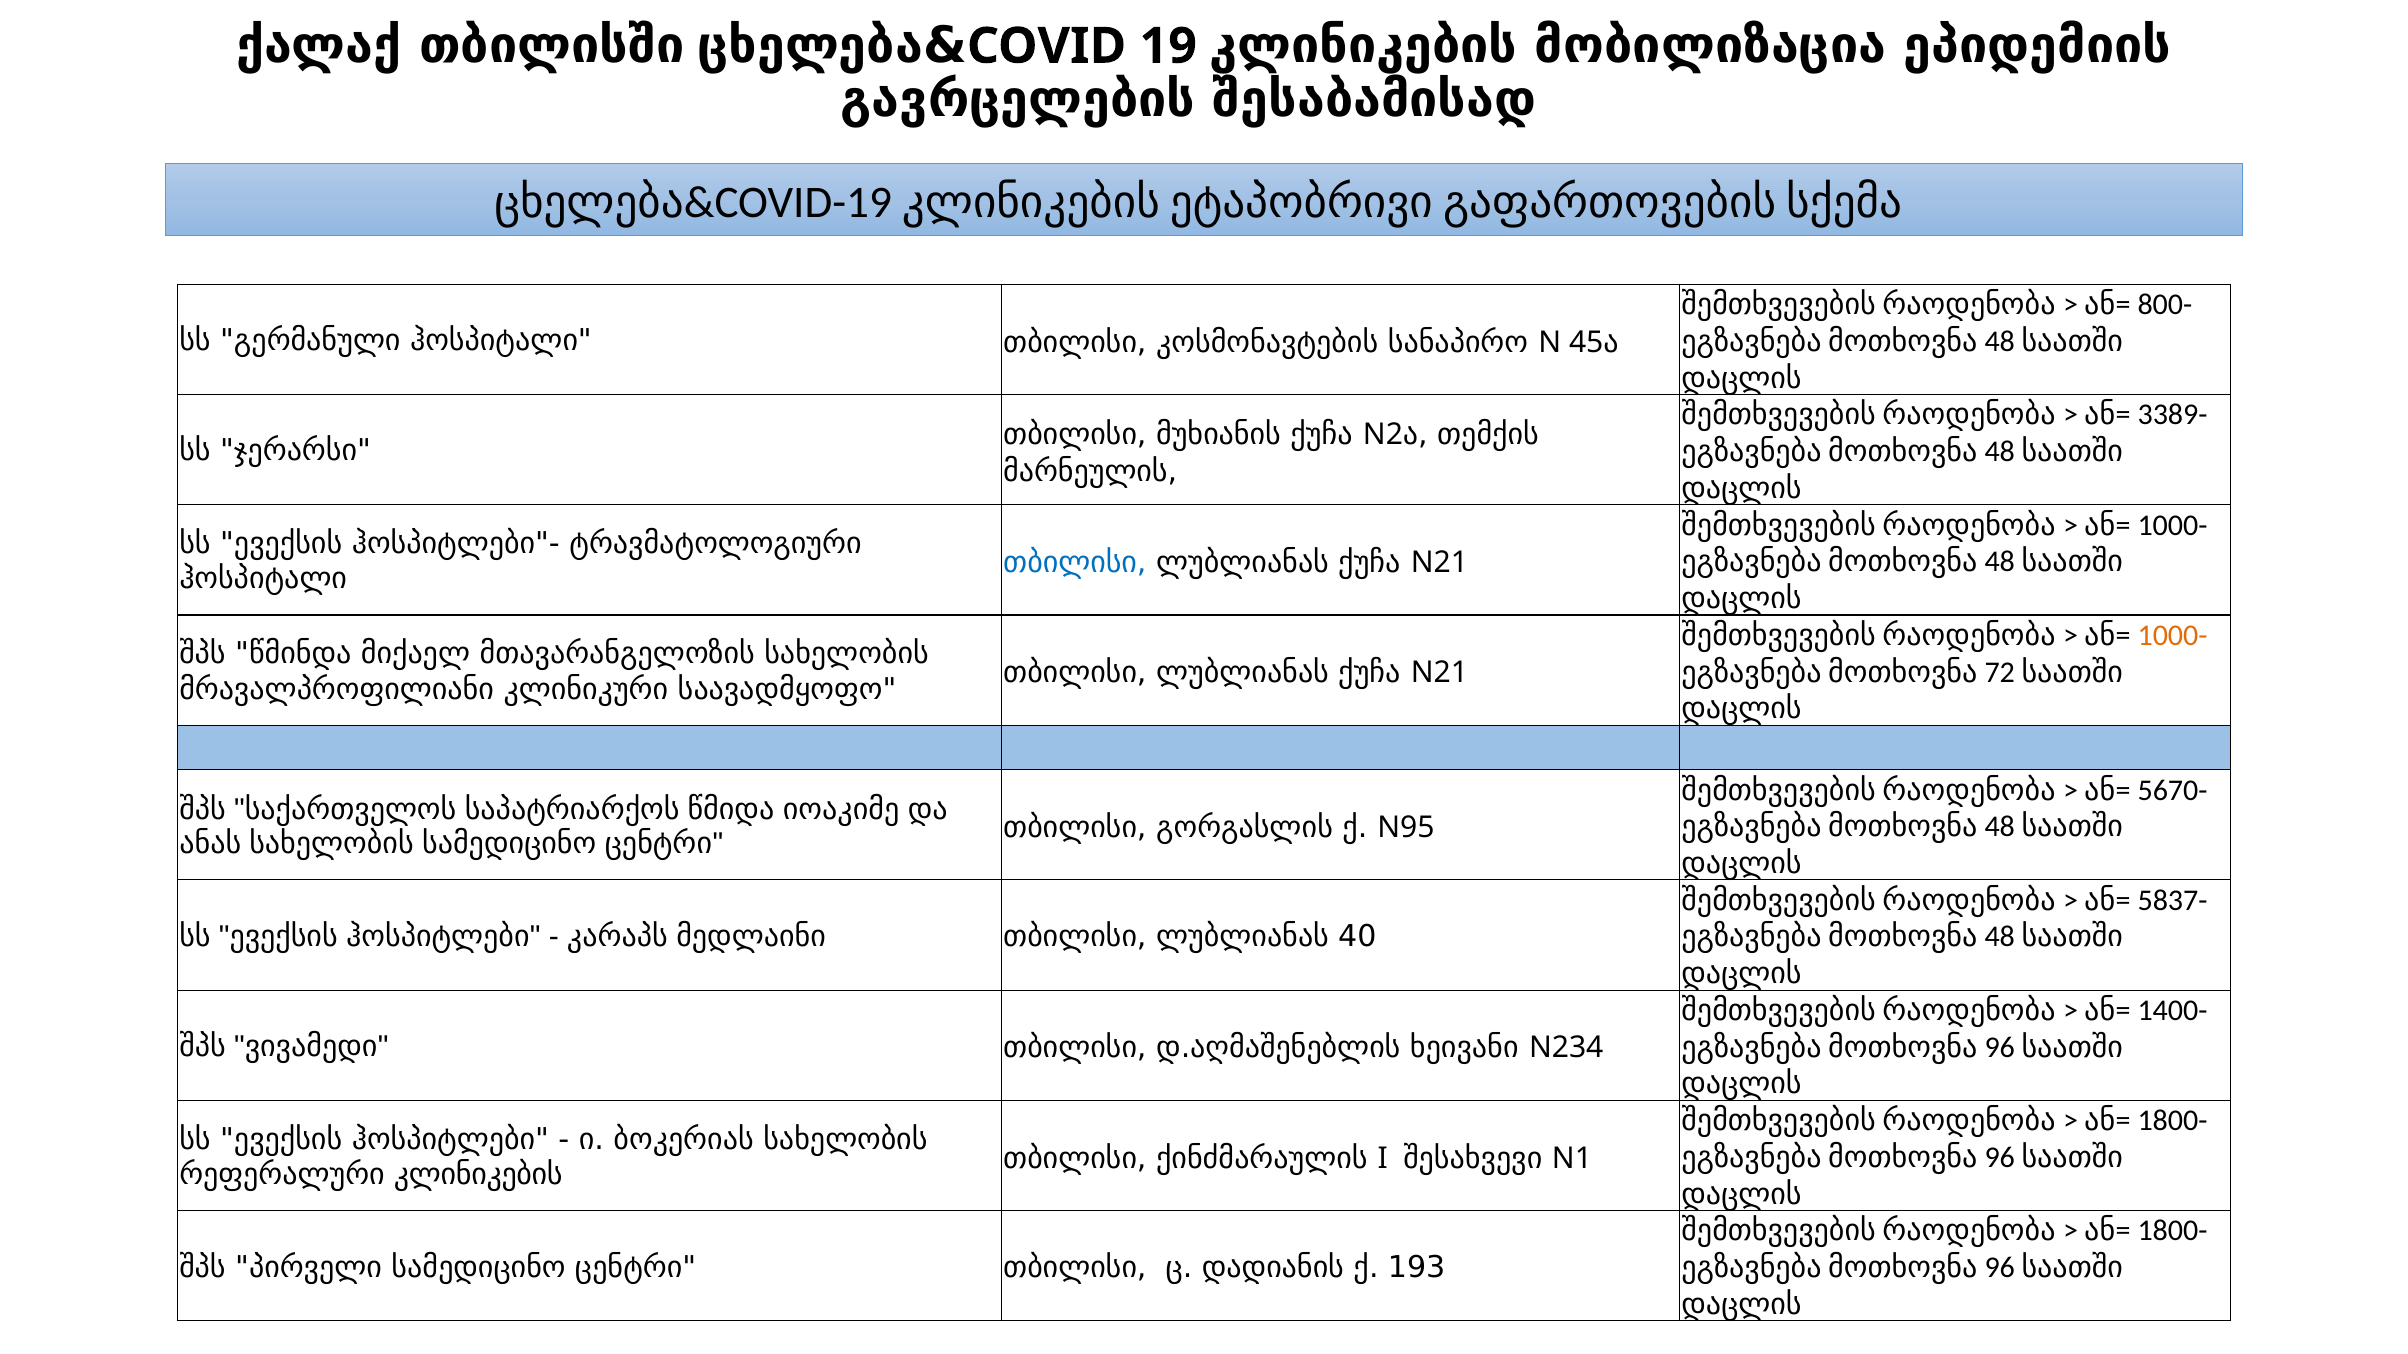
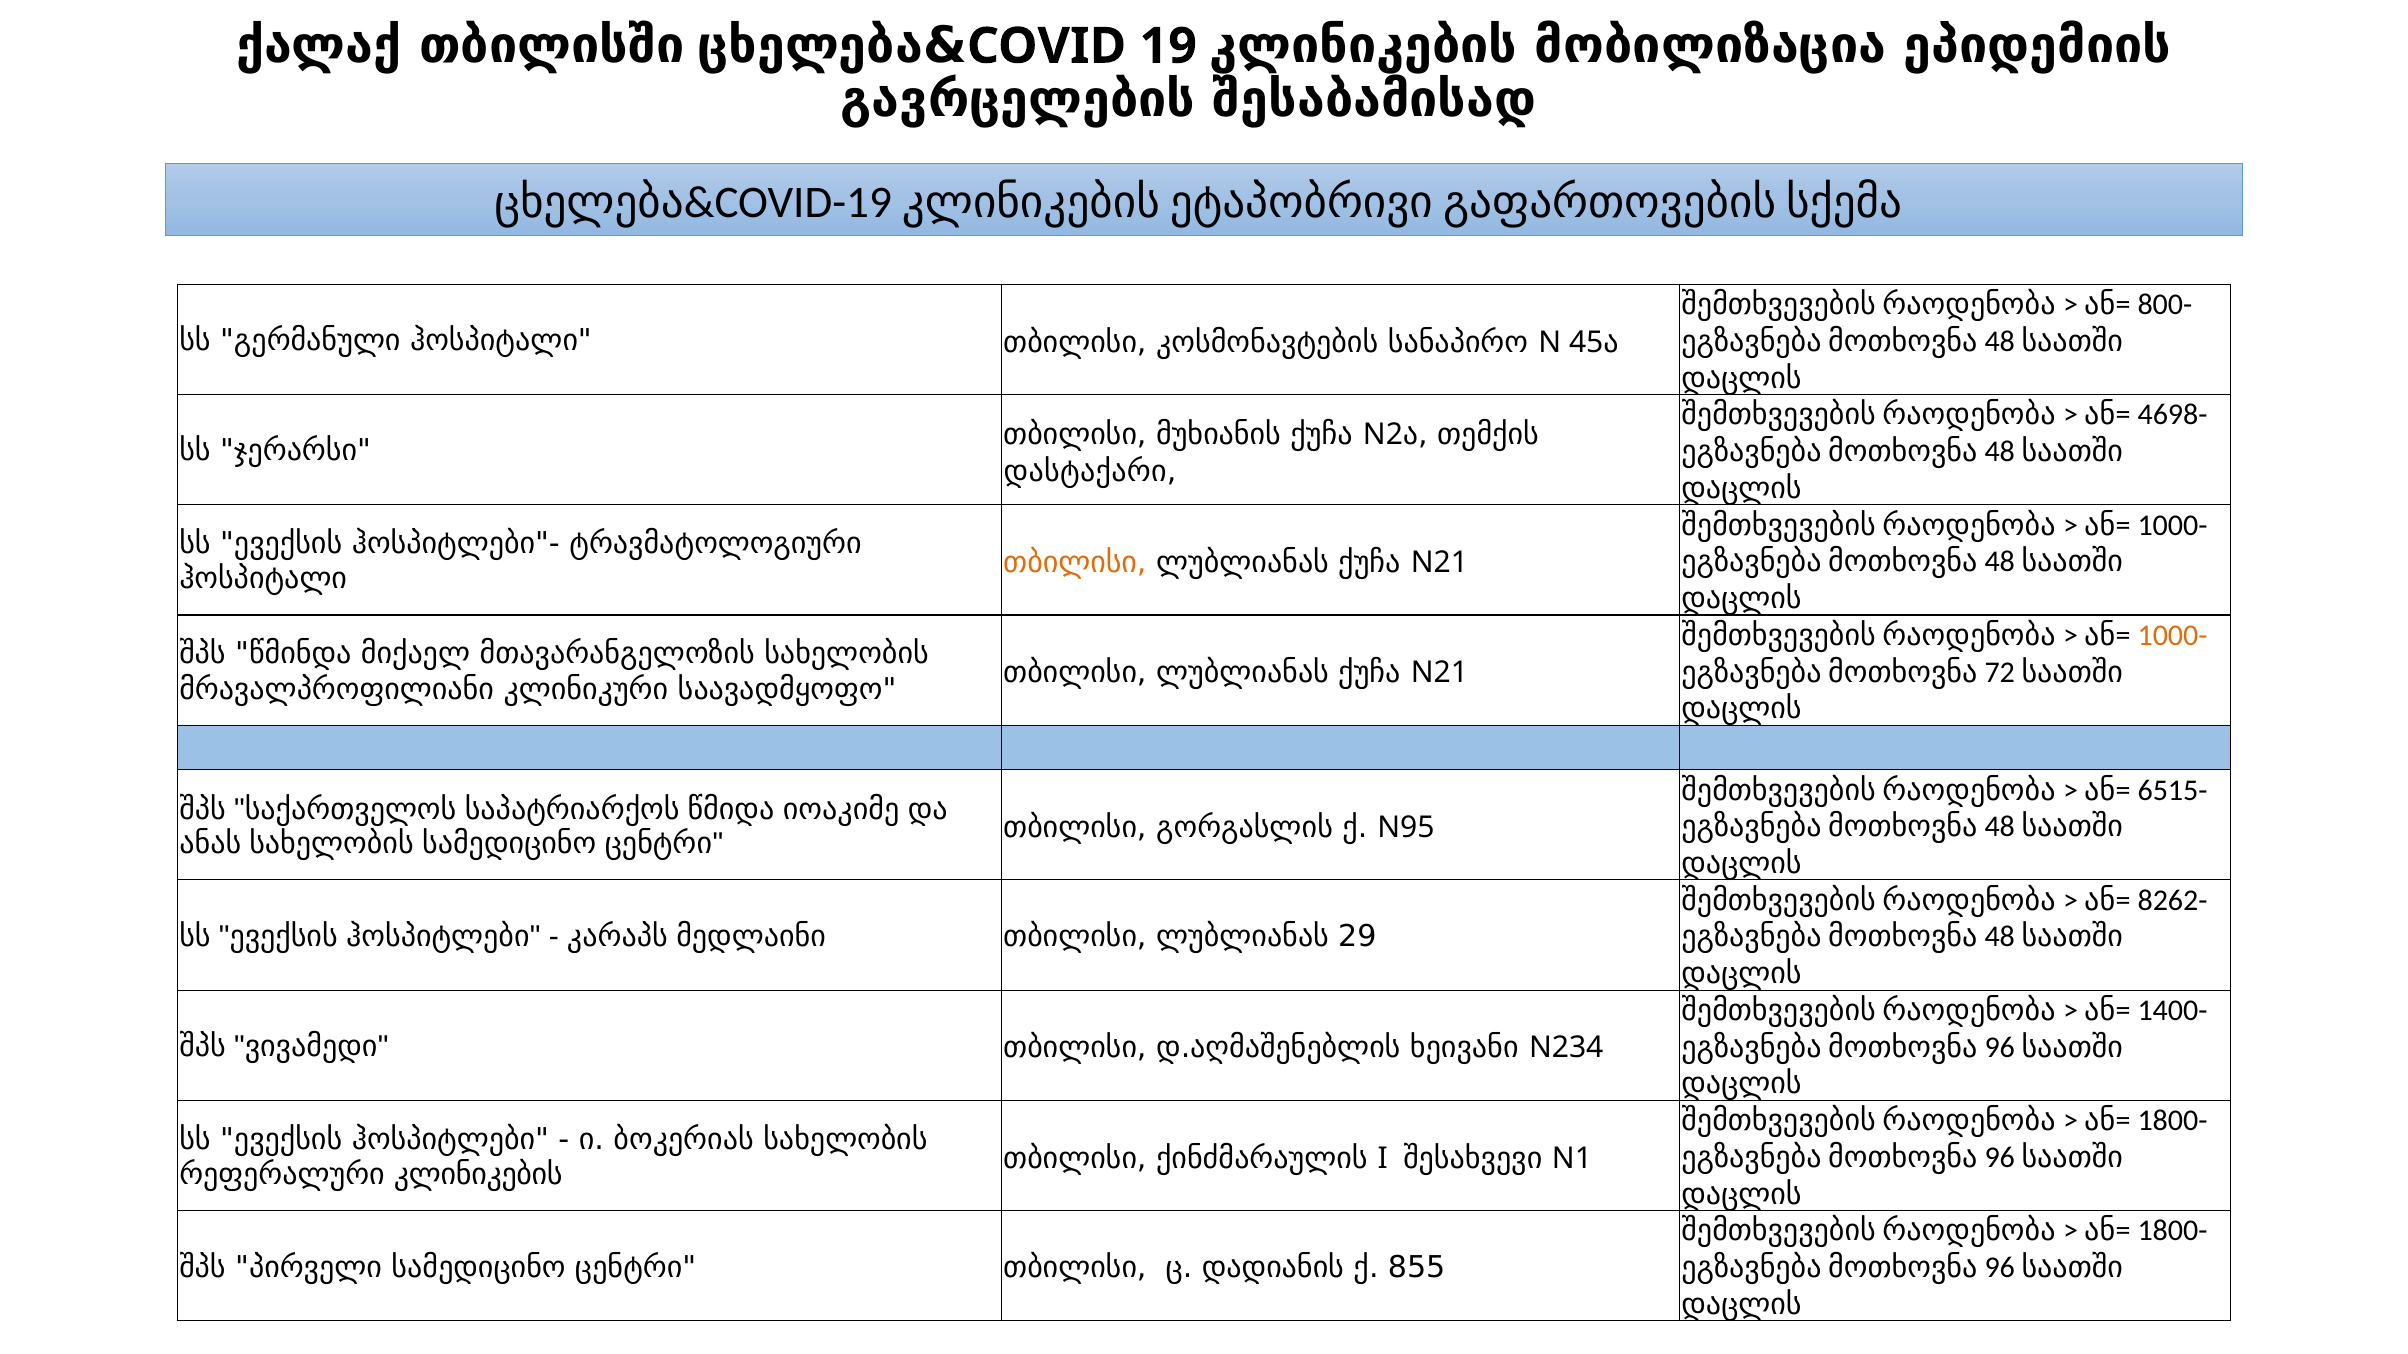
3389-: 3389- -> 4698-
მარნეულის: მარნეულის -> დასტაქარი
თბილისი at (1075, 563) colour: blue -> orange
5670-: 5670- -> 6515-
5837-: 5837- -> 8262-
40: 40 -> 29
193: 193 -> 855
